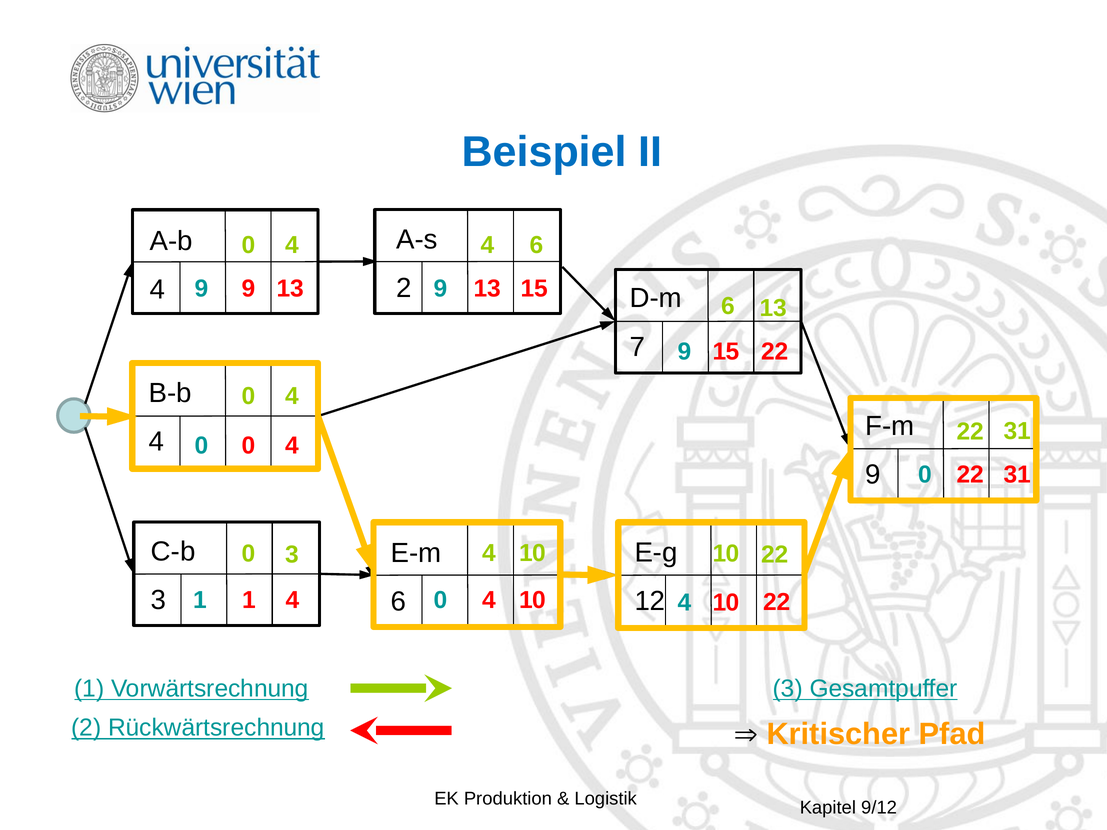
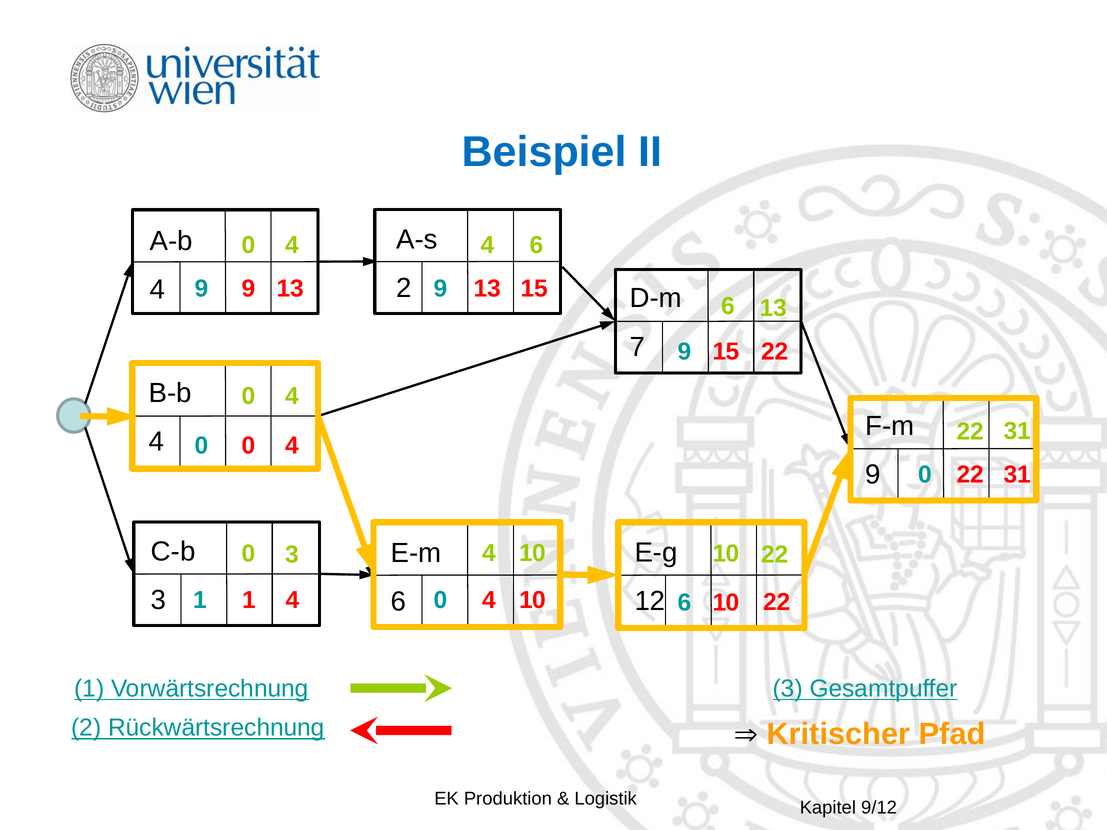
4 at (685, 603): 4 -> 6
